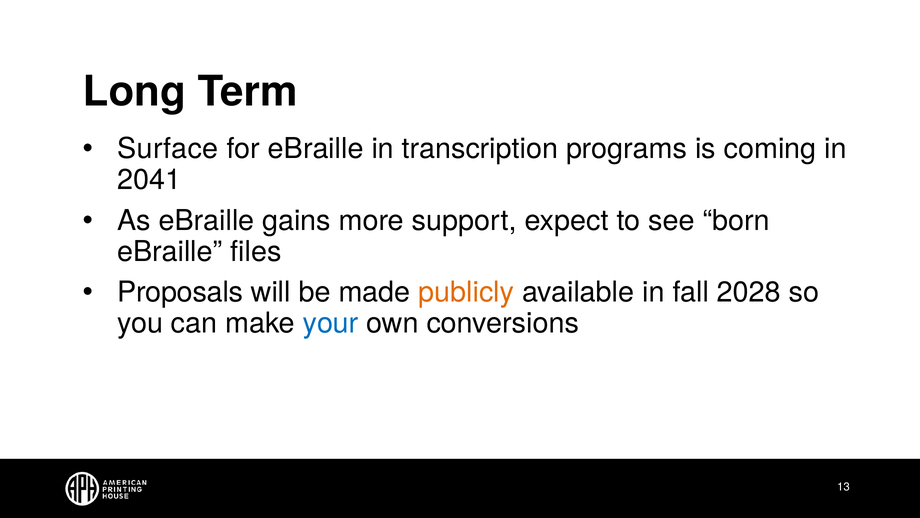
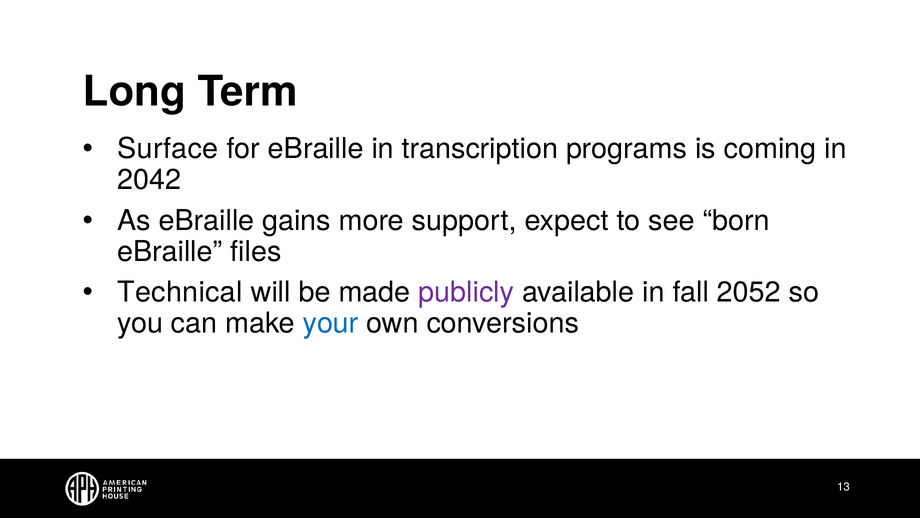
2041: 2041 -> 2042
Proposals: Proposals -> Technical
publicly colour: orange -> purple
2028: 2028 -> 2052
